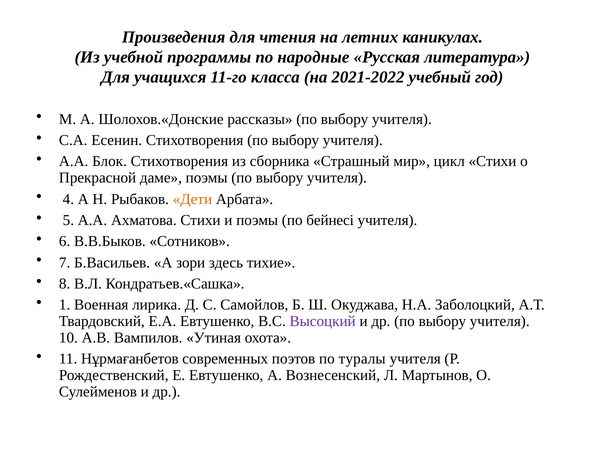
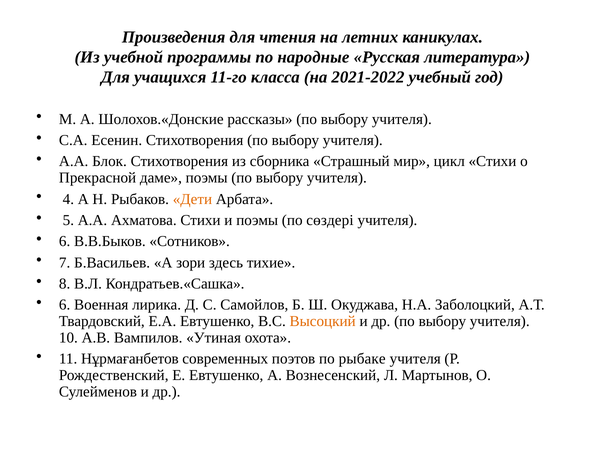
бейнесі: бейнесі -> сөздері
1 at (65, 305): 1 -> 6
Высоцкий colour: purple -> orange
туралы: туралы -> рыбаке
